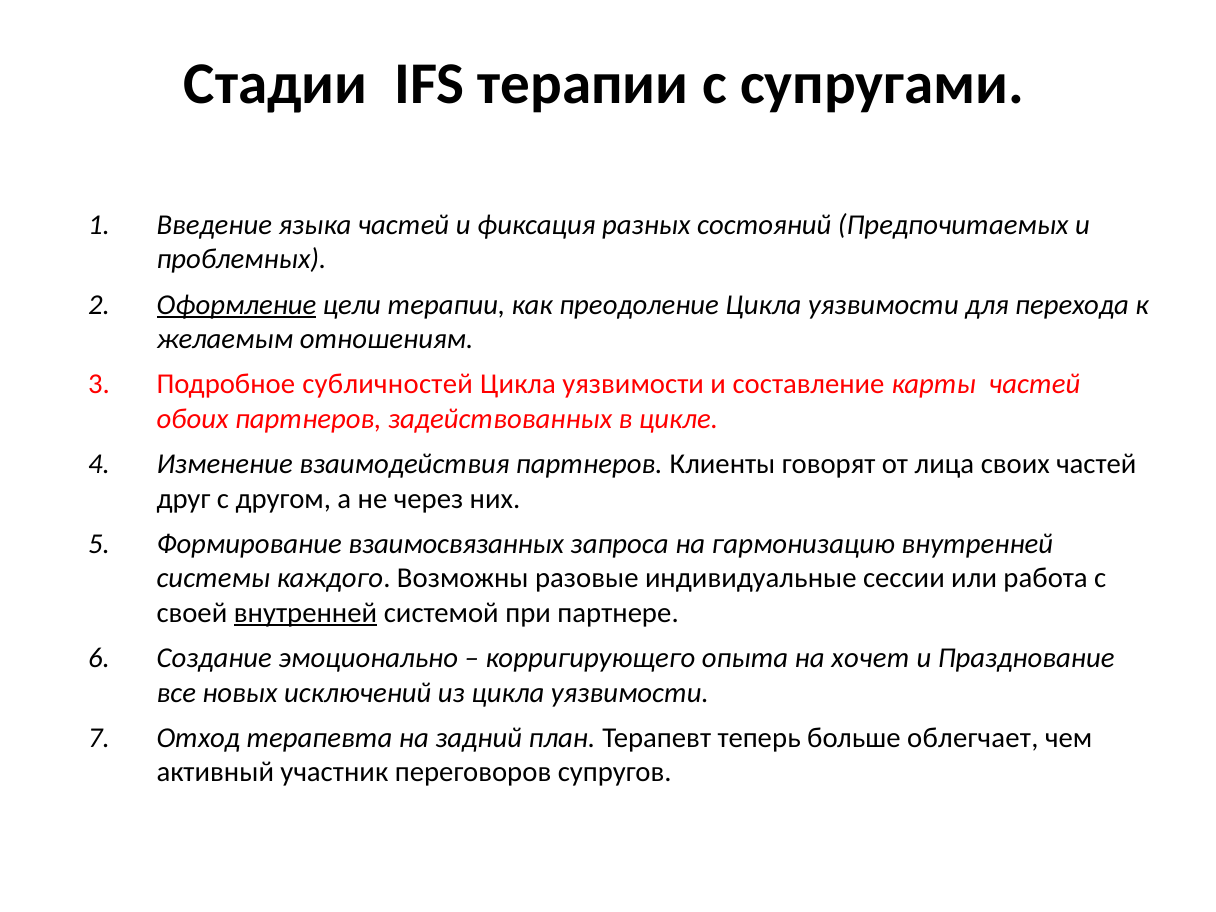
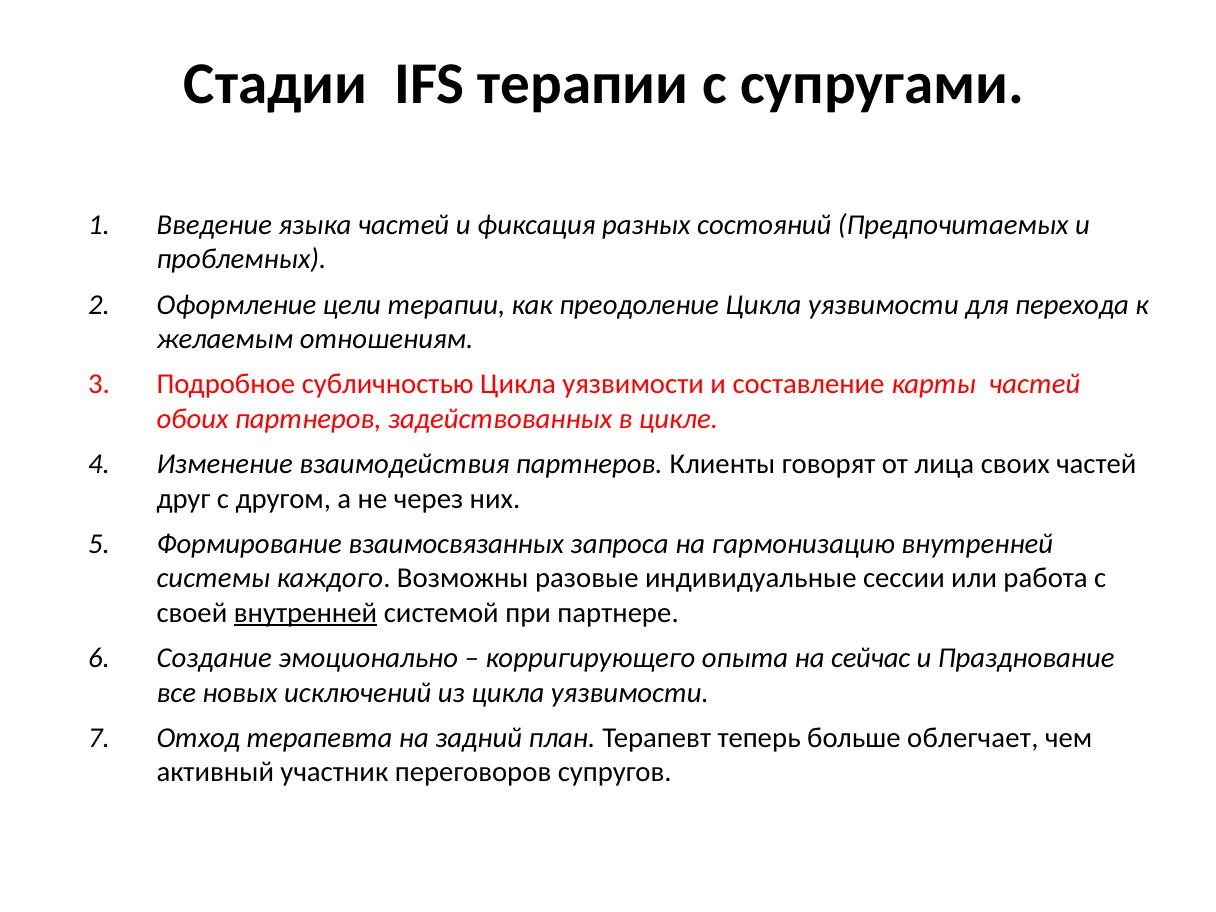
Оформление underline: present -> none
субличностей: субличностей -> субличностью
хочет: хочет -> сейчас
